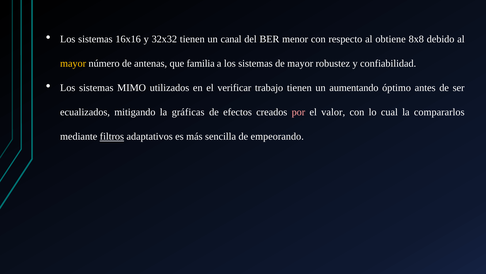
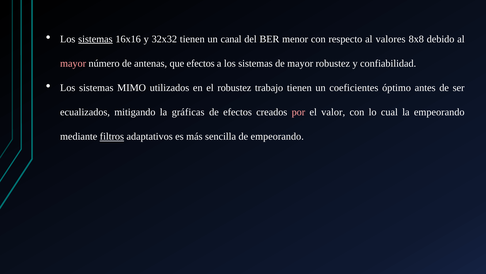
sistemas at (95, 39) underline: none -> present
obtiene: obtiene -> valores
mayor at (73, 63) colour: yellow -> pink
que familia: familia -> efectos
el verificar: verificar -> robustez
aumentando: aumentando -> coeficientes
la compararlos: compararlos -> empeorando
